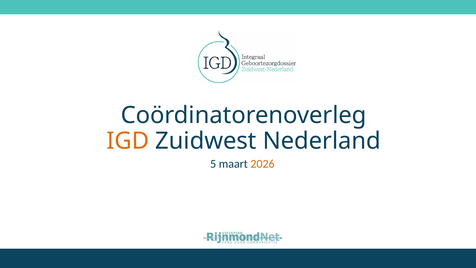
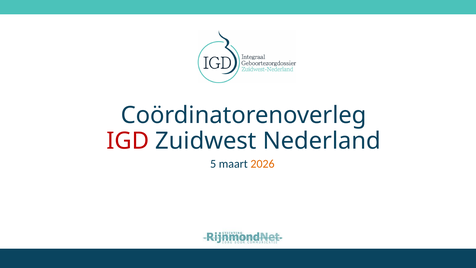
IGD colour: orange -> red
